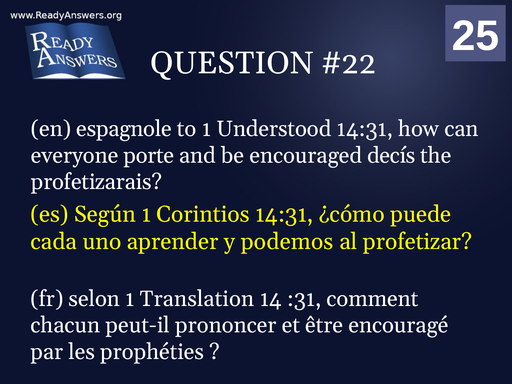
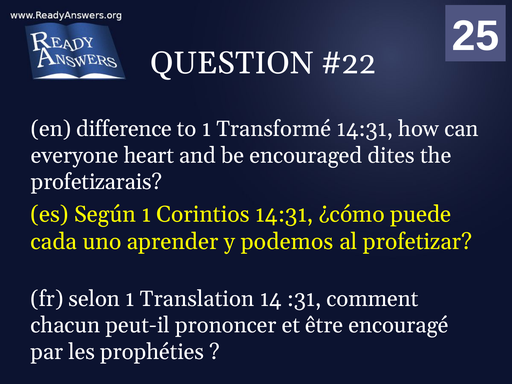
espagnole: espagnole -> difference
Understood: Understood -> Transformé
porte: porte -> heart
decís: decís -> dites
